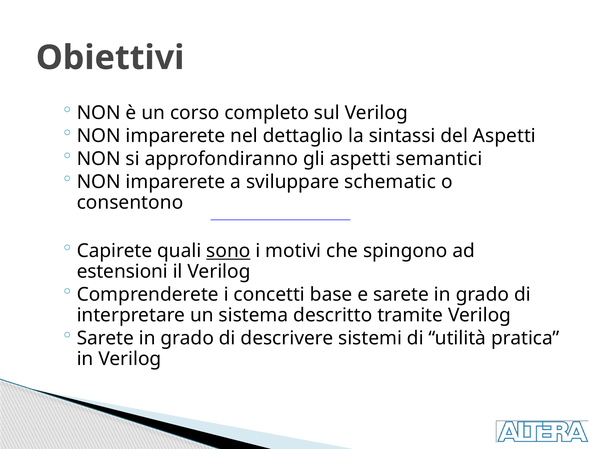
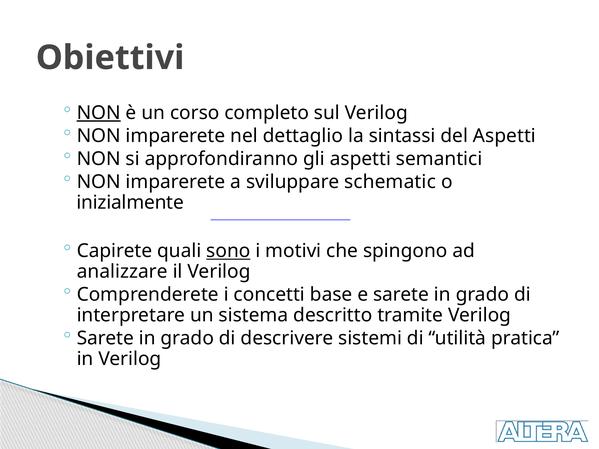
NON at (99, 113) underline: none -> present
consentono: consentono -> inizialmente
estensioni: estensioni -> analizzare
